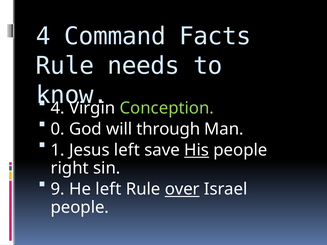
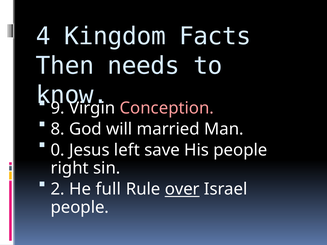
Command: Command -> Kingdom
Rule at (65, 66): Rule -> Then
4 at (58, 108): 4 -> 9
Conception colour: light green -> pink
0: 0 -> 8
through: through -> married
1: 1 -> 0
His underline: present -> none
9: 9 -> 2
He left: left -> full
